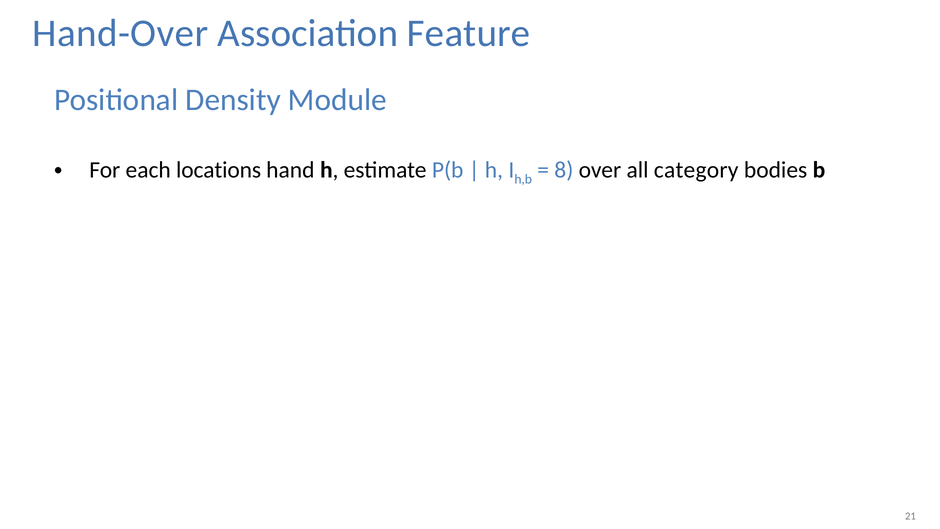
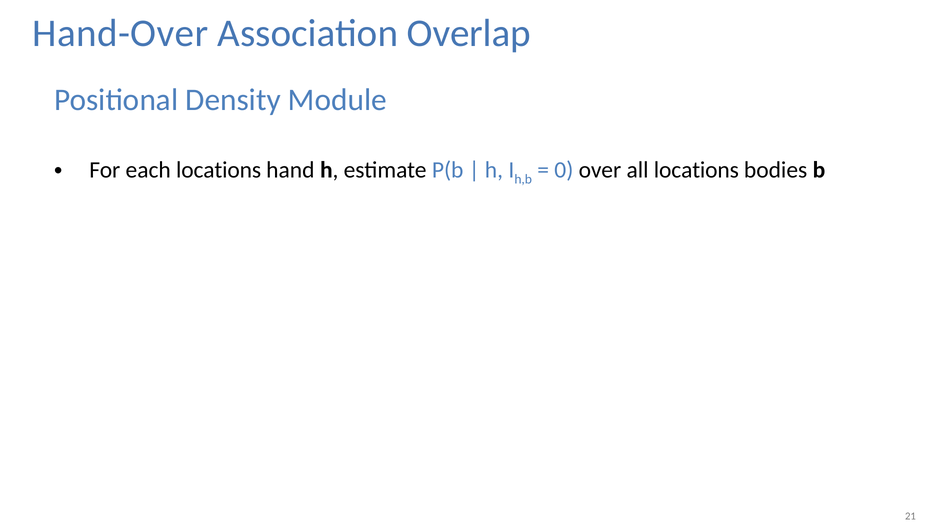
Feature: Feature -> Overlap
8: 8 -> 0
all category: category -> locations
